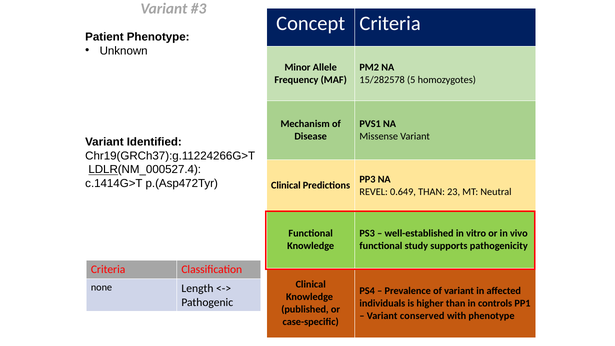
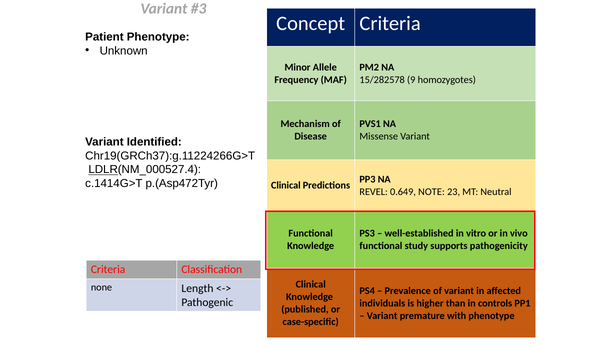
5: 5 -> 9
0.649 THAN: THAN -> NOTE
conserved: conserved -> premature
